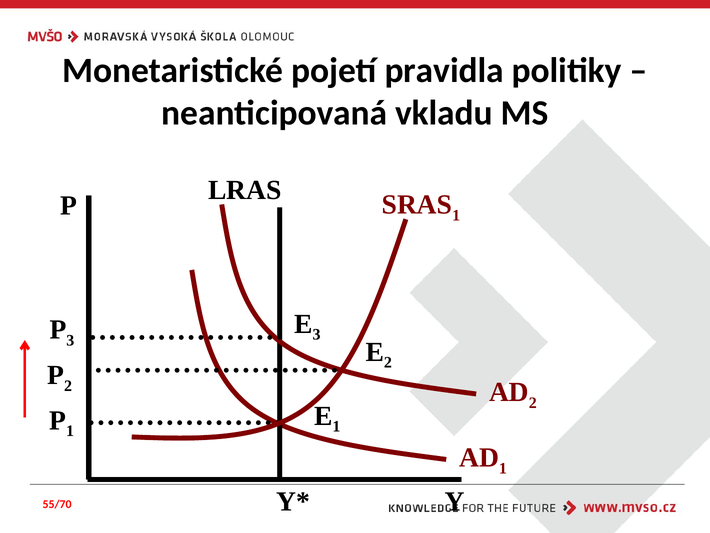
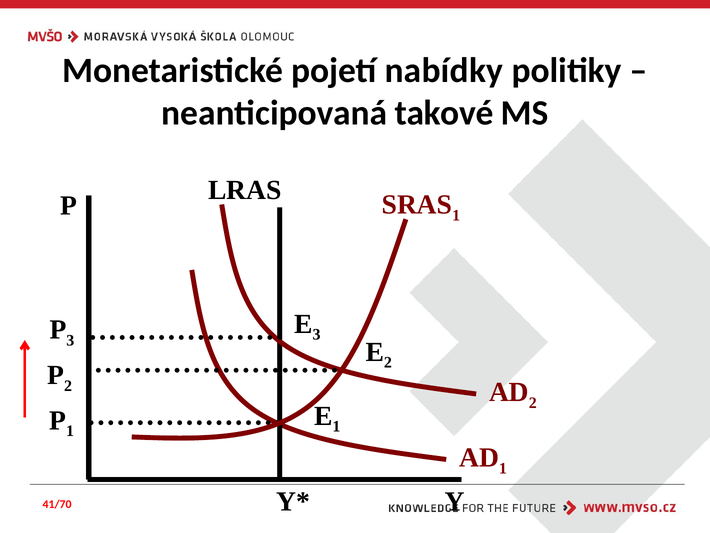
pravidla: pravidla -> nabídky
vkladu: vkladu -> takové
55/70: 55/70 -> 41/70
